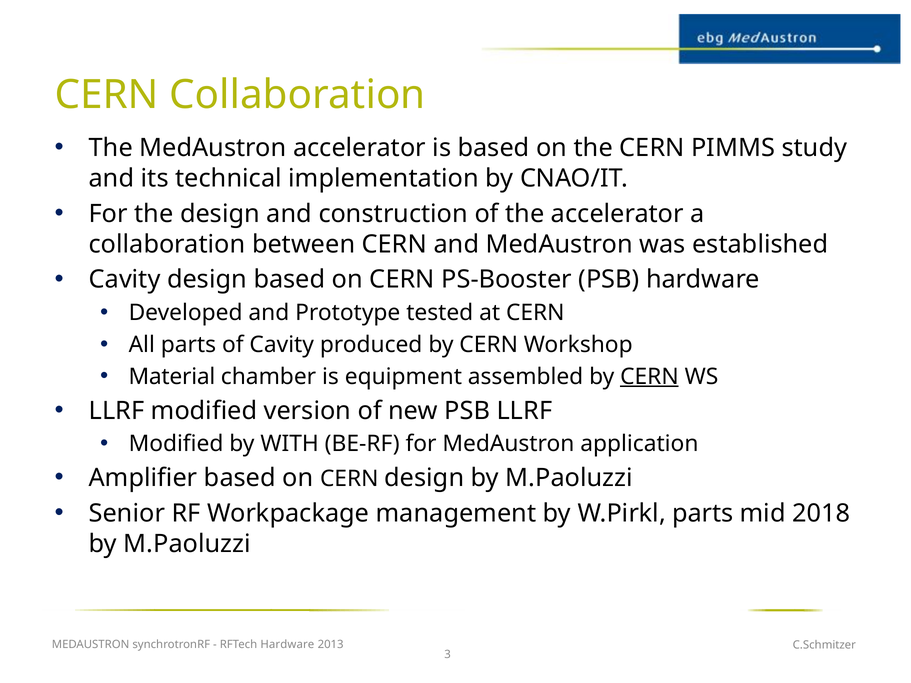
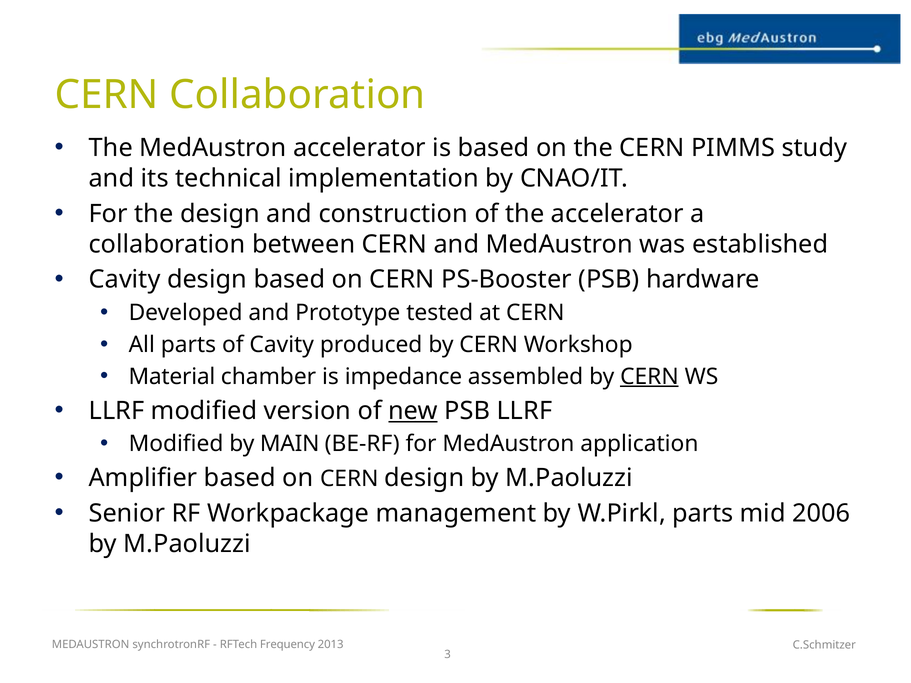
equipment: equipment -> impedance
new underline: none -> present
WITH: WITH -> MAIN
2018: 2018 -> 2006
RFTech Hardware: Hardware -> Frequency
